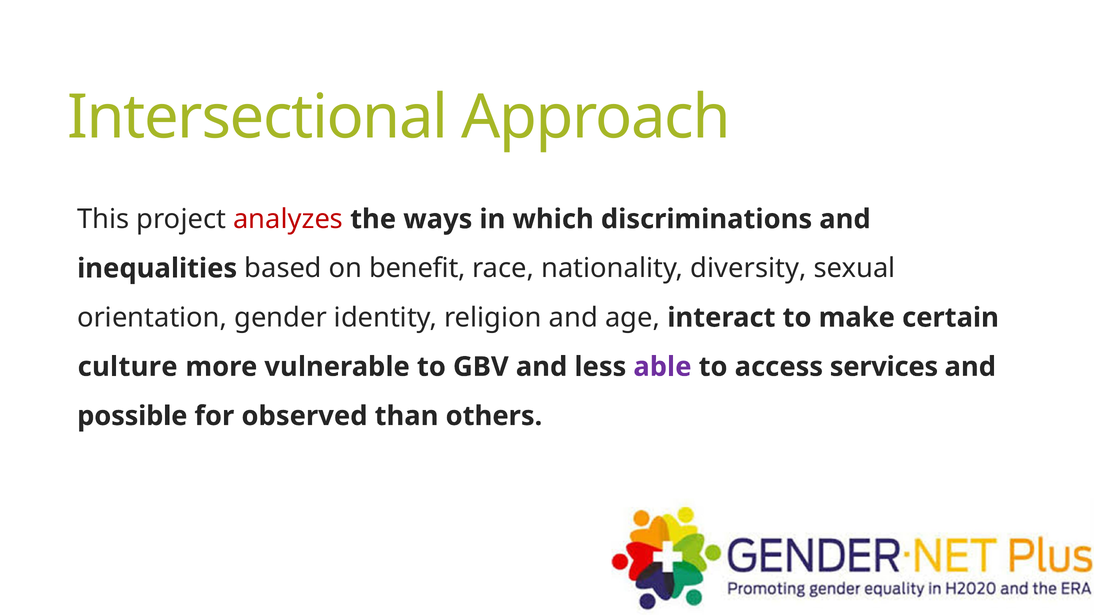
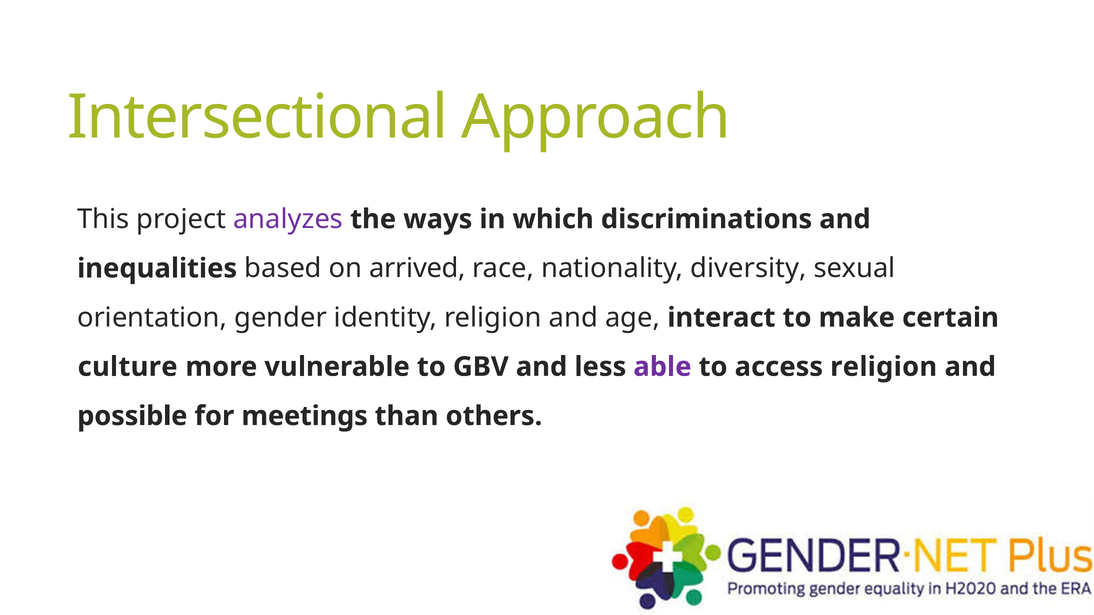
analyzes colour: red -> purple
benefit: benefit -> arrived
access services: services -> religion
observed: observed -> meetings
